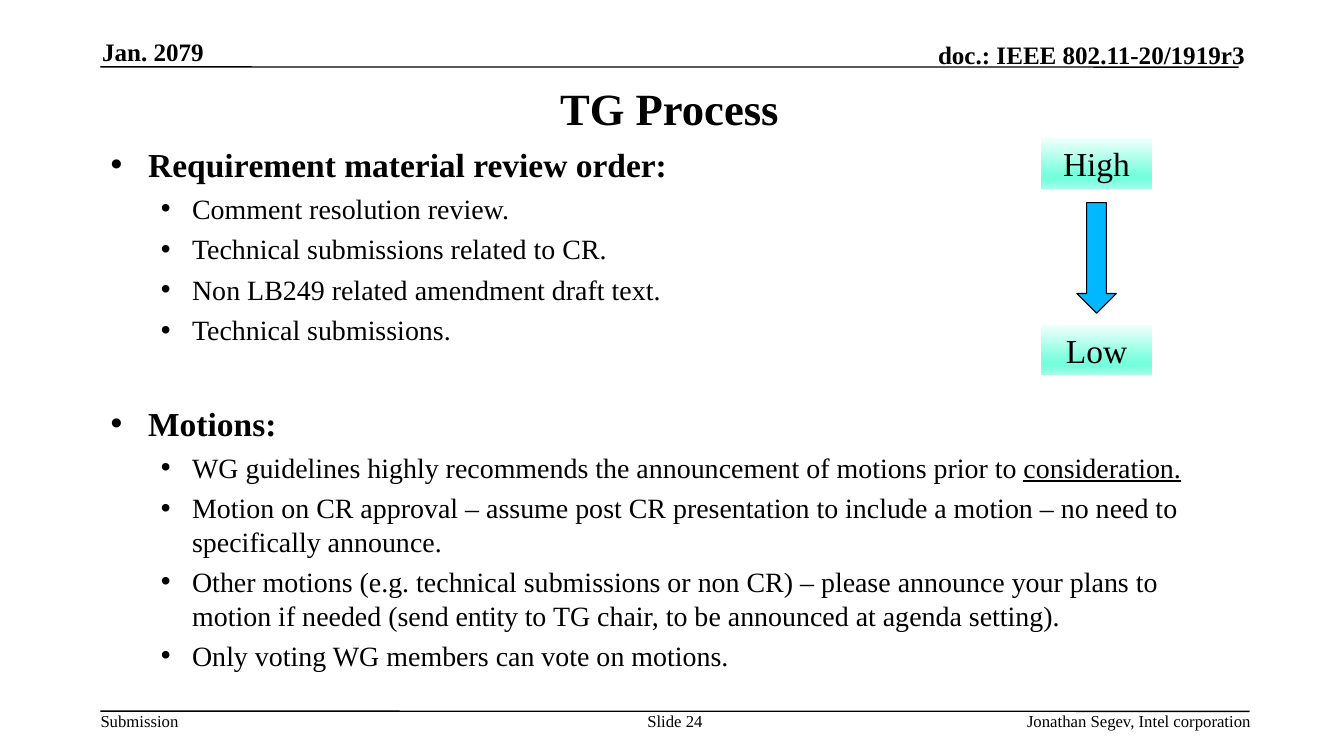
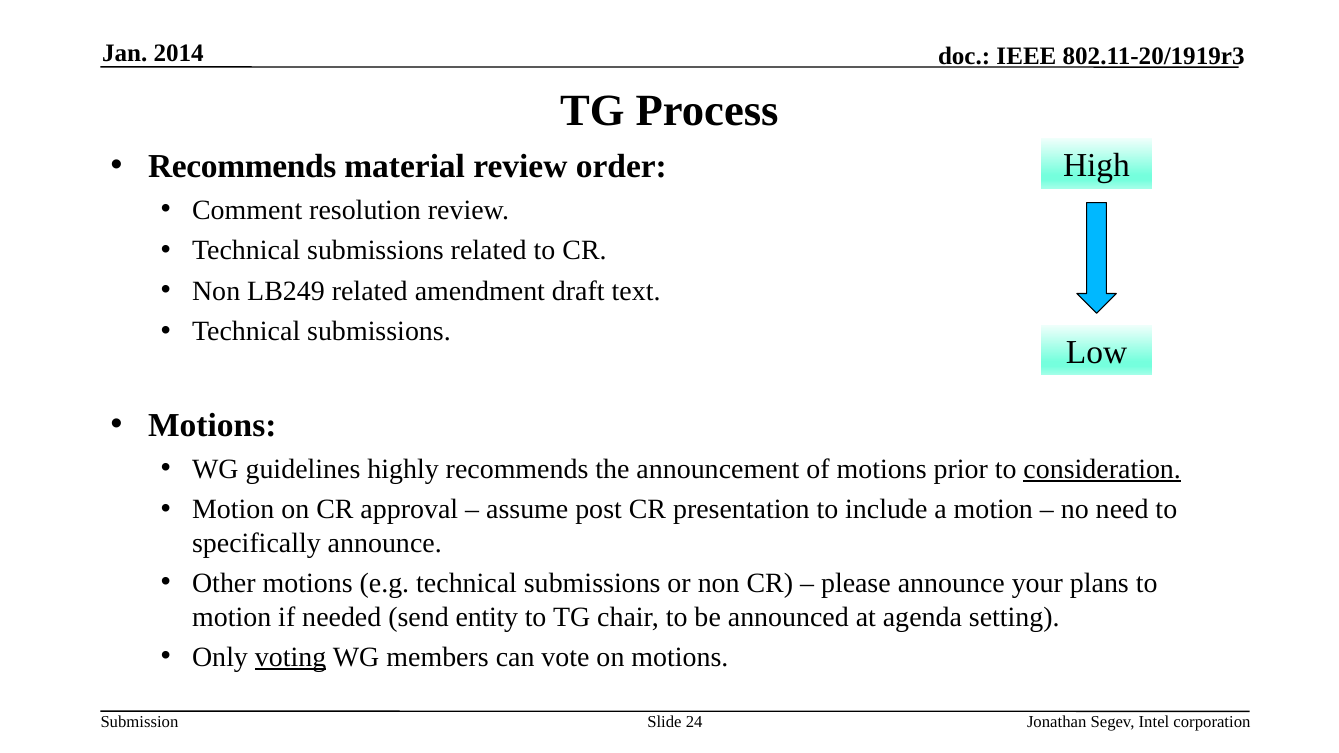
2079: 2079 -> 2014
Requirement at (242, 167): Requirement -> Recommends
voting underline: none -> present
